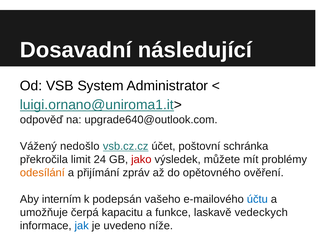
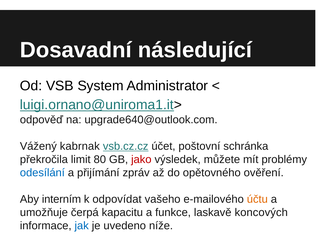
nedošlo: nedošlo -> kabrnak
24: 24 -> 80
odesílání colour: orange -> blue
podepsán: podepsán -> odpovídat
účtu colour: blue -> orange
vedeckych: vedeckych -> koncových
